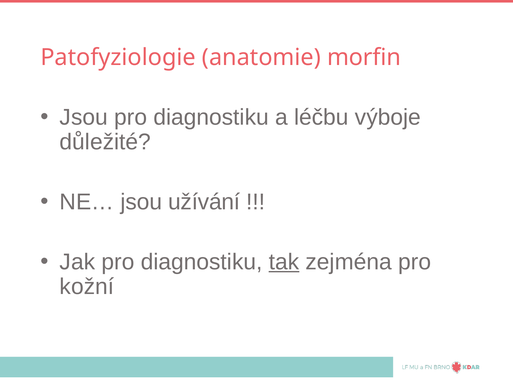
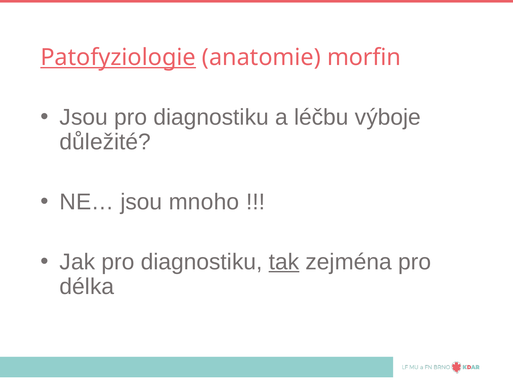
Patofyziologie underline: none -> present
užívání: užívání -> mnoho
kožní: kožní -> délka
